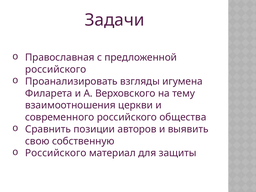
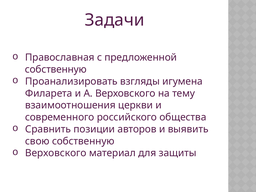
российского at (56, 69): российского -> собственную
Российского at (56, 153): Российского -> Верховского
